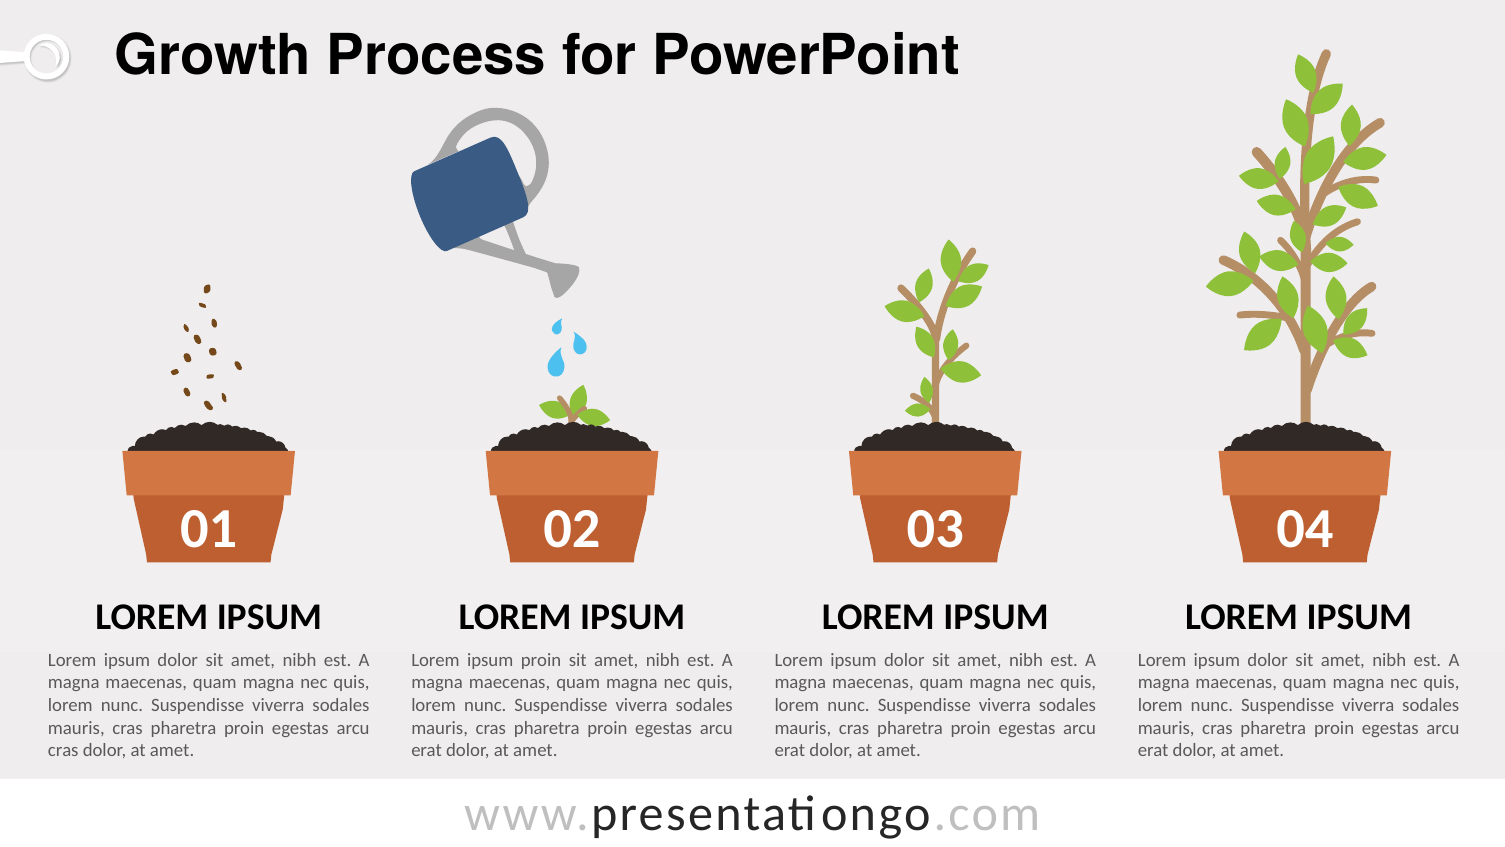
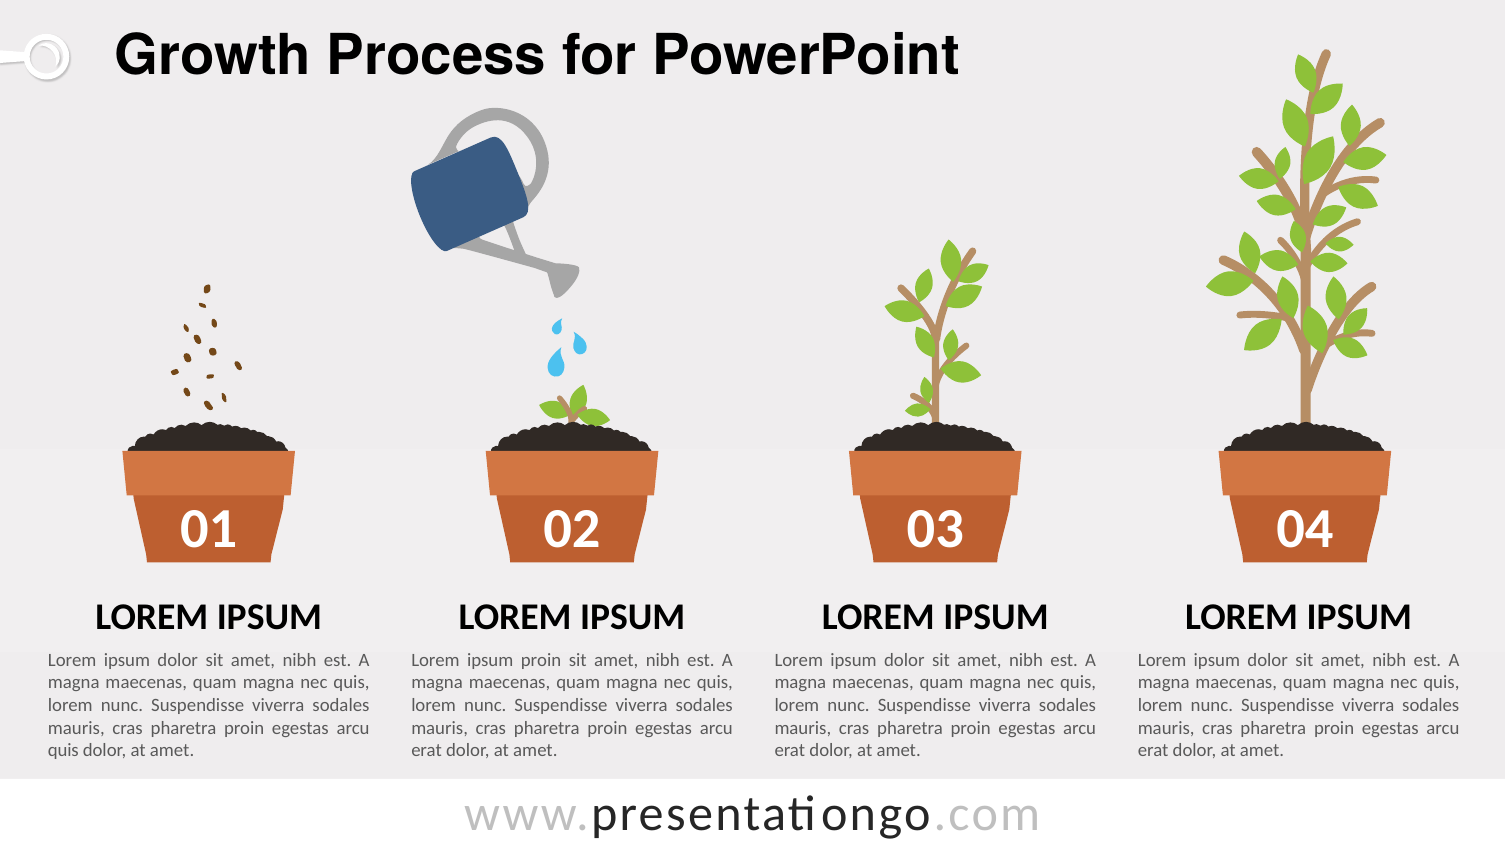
cras at (63, 750): cras -> quis
